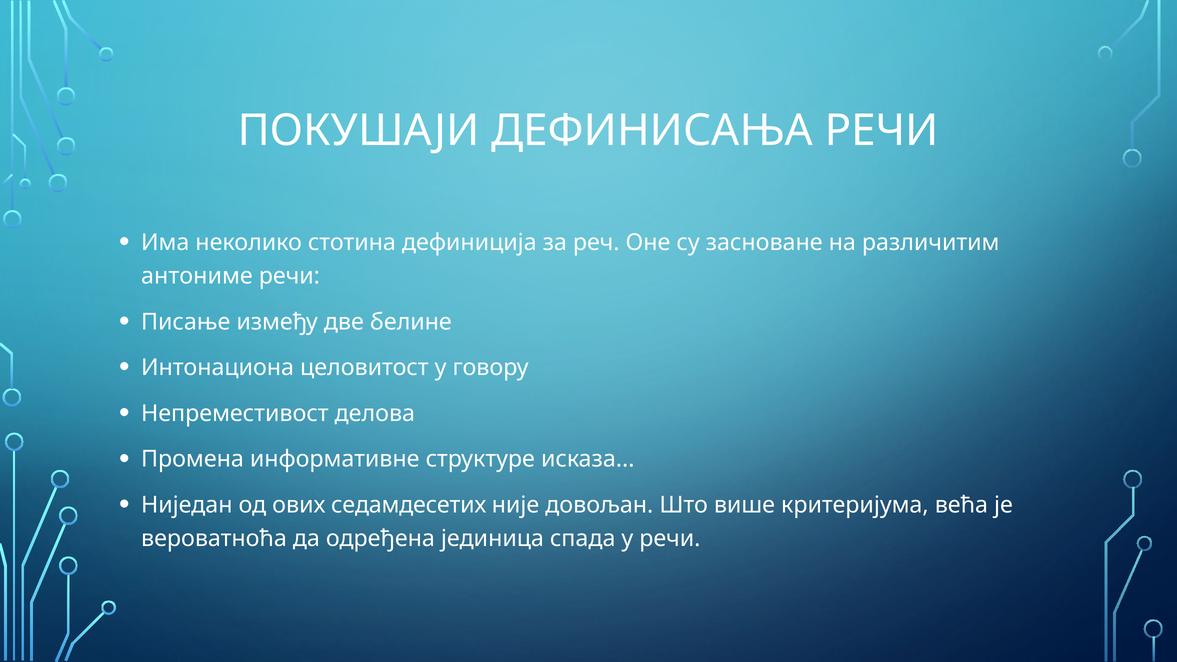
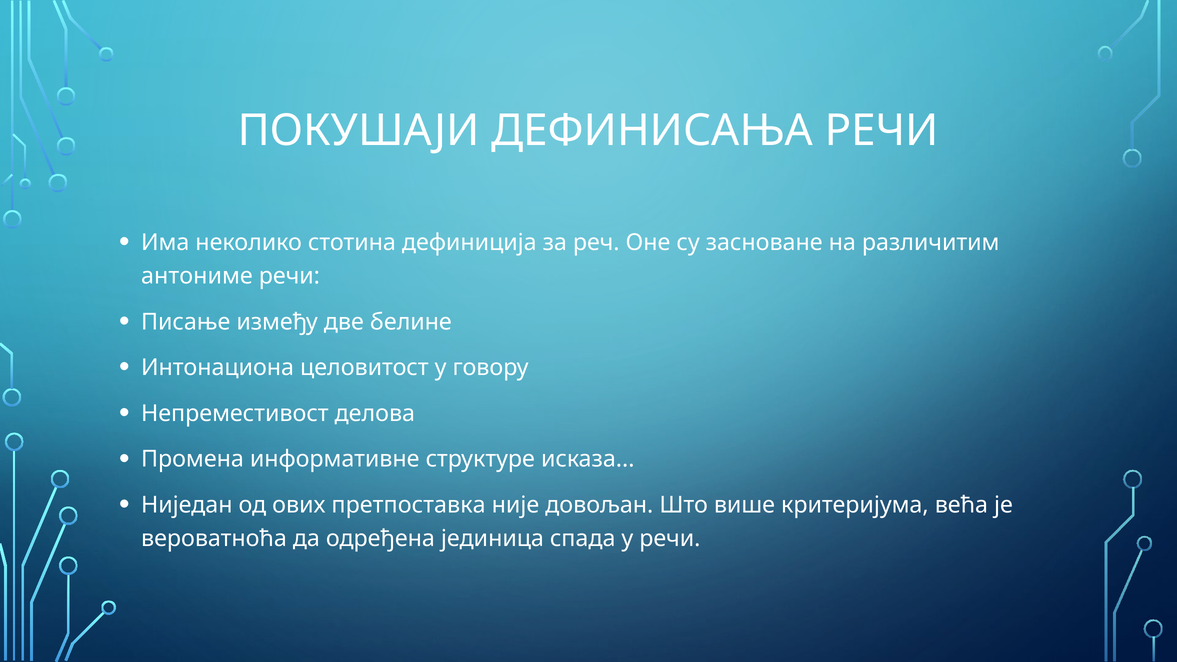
седамдесетих: седамдесетих -> претпоставка
